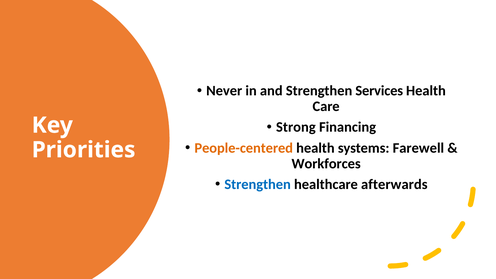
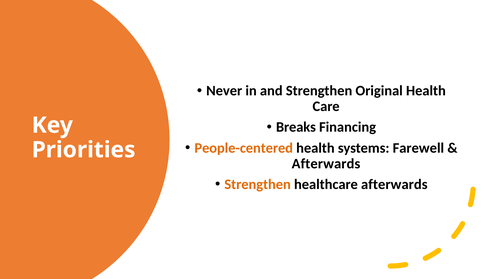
Services: Services -> Original
Strong: Strong -> Breaks
Workforces at (326, 164): Workforces -> Afterwards
Strengthen at (258, 184) colour: blue -> orange
